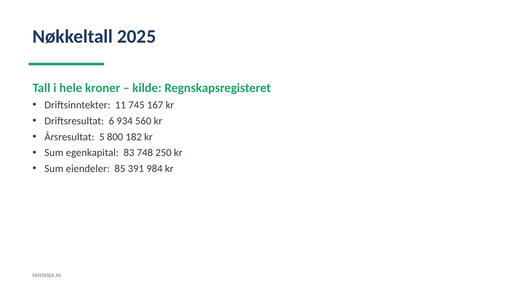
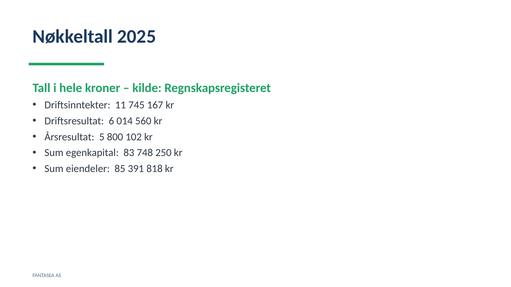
934: 934 -> 014
182: 182 -> 102
984: 984 -> 818
